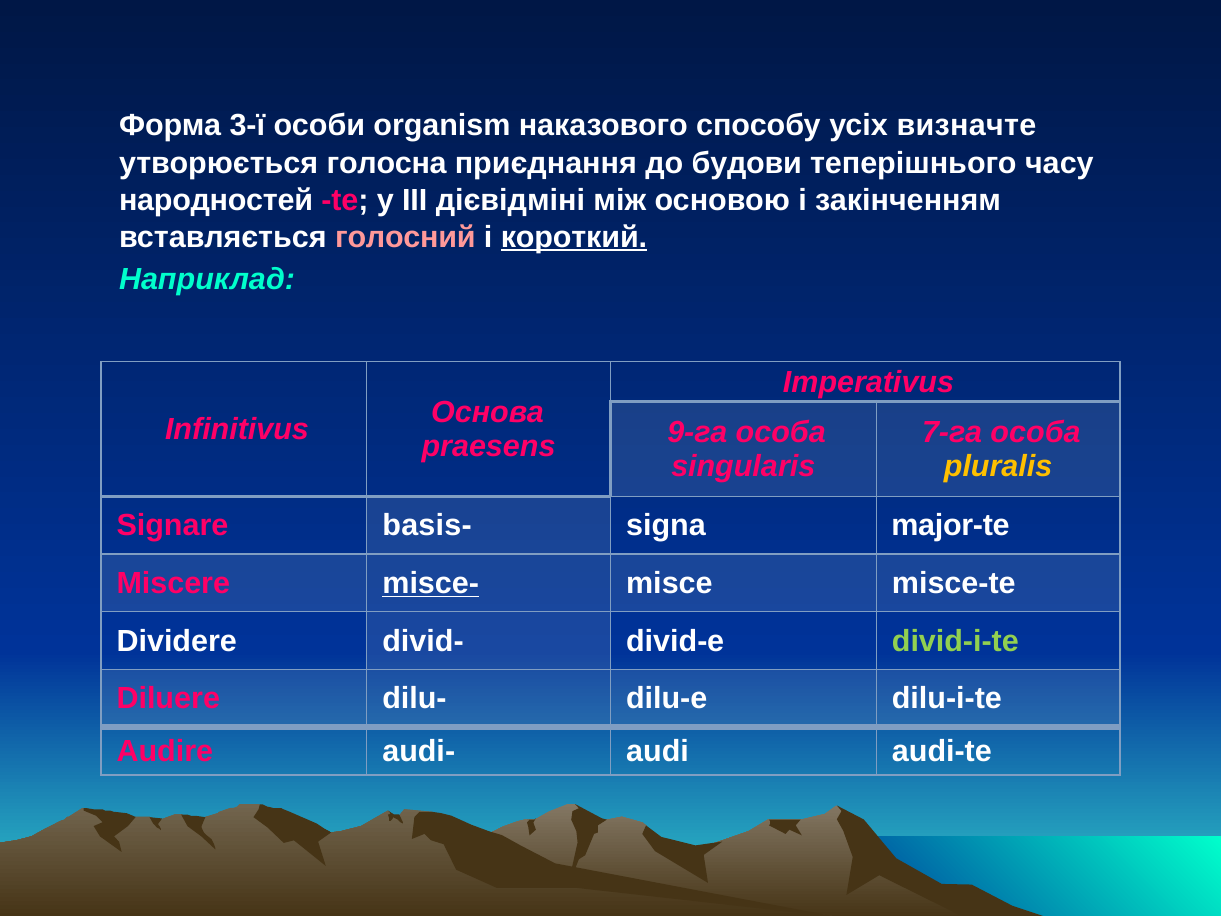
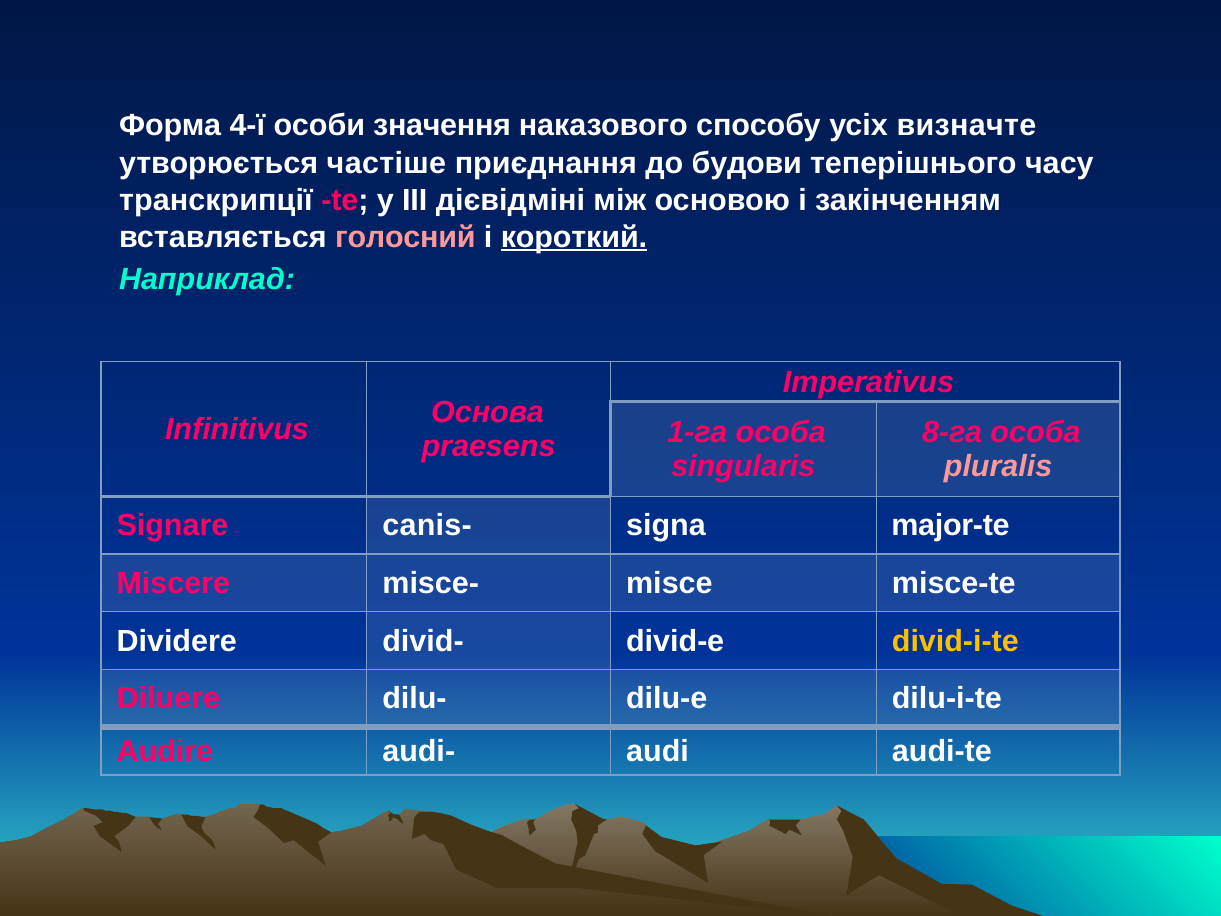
3-ї: 3-ї -> 4-ї
organism: organism -> значення
голосна: голосна -> частіше
народностей: народностей -> транскрипції
9-га: 9-га -> 1-га
7-га: 7-га -> 8-га
pluralis colour: yellow -> pink
basis-: basis- -> canis-
misce- underline: present -> none
divid-i-te colour: light green -> yellow
